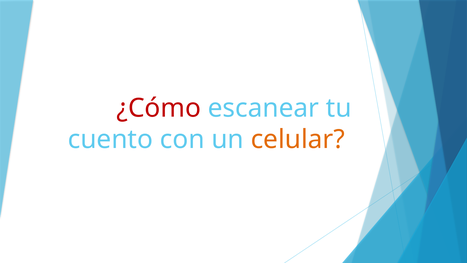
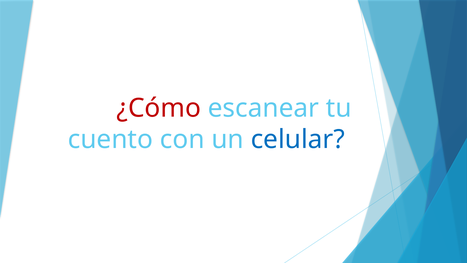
celular colour: orange -> blue
